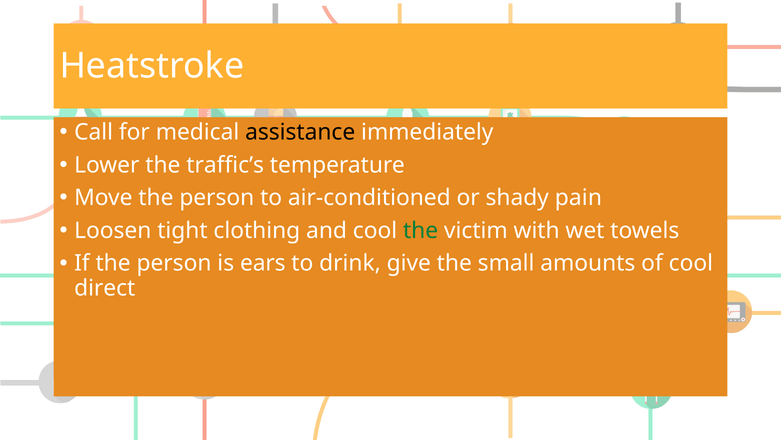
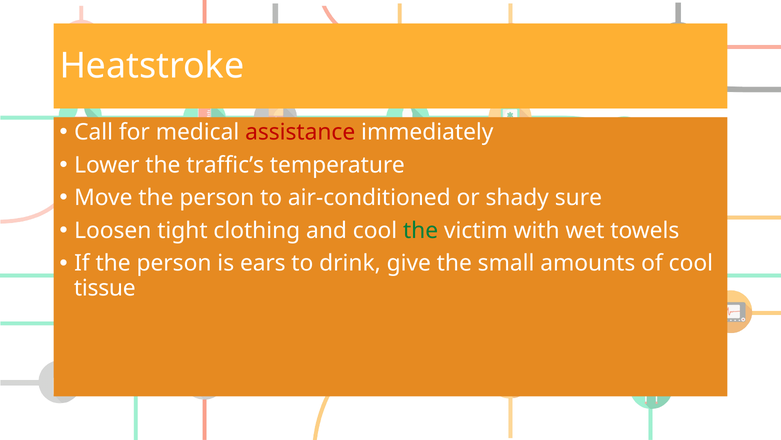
assistance colour: black -> red
pain: pain -> sure
direct: direct -> tissue
